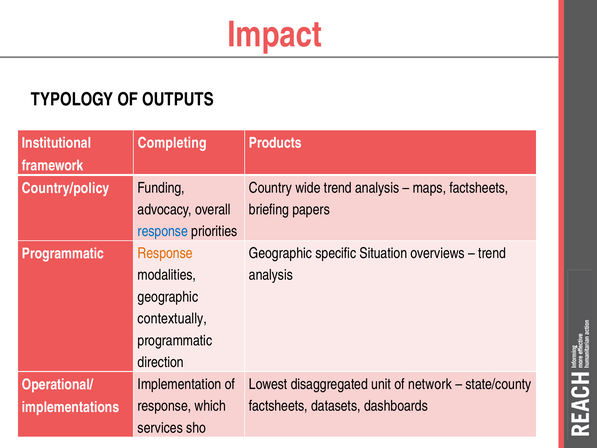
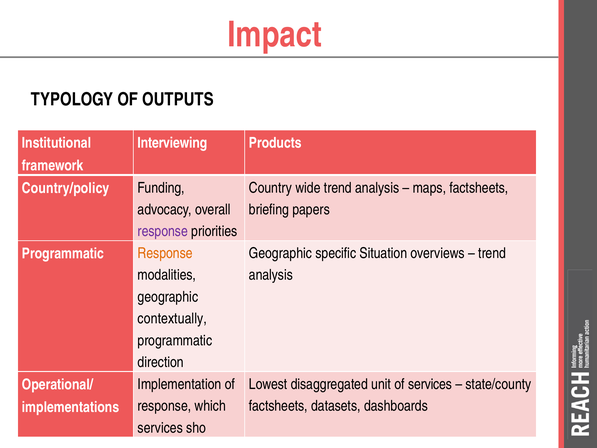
Completing: Completing -> Interviewing
response at (163, 231) colour: blue -> purple
of network: network -> services
